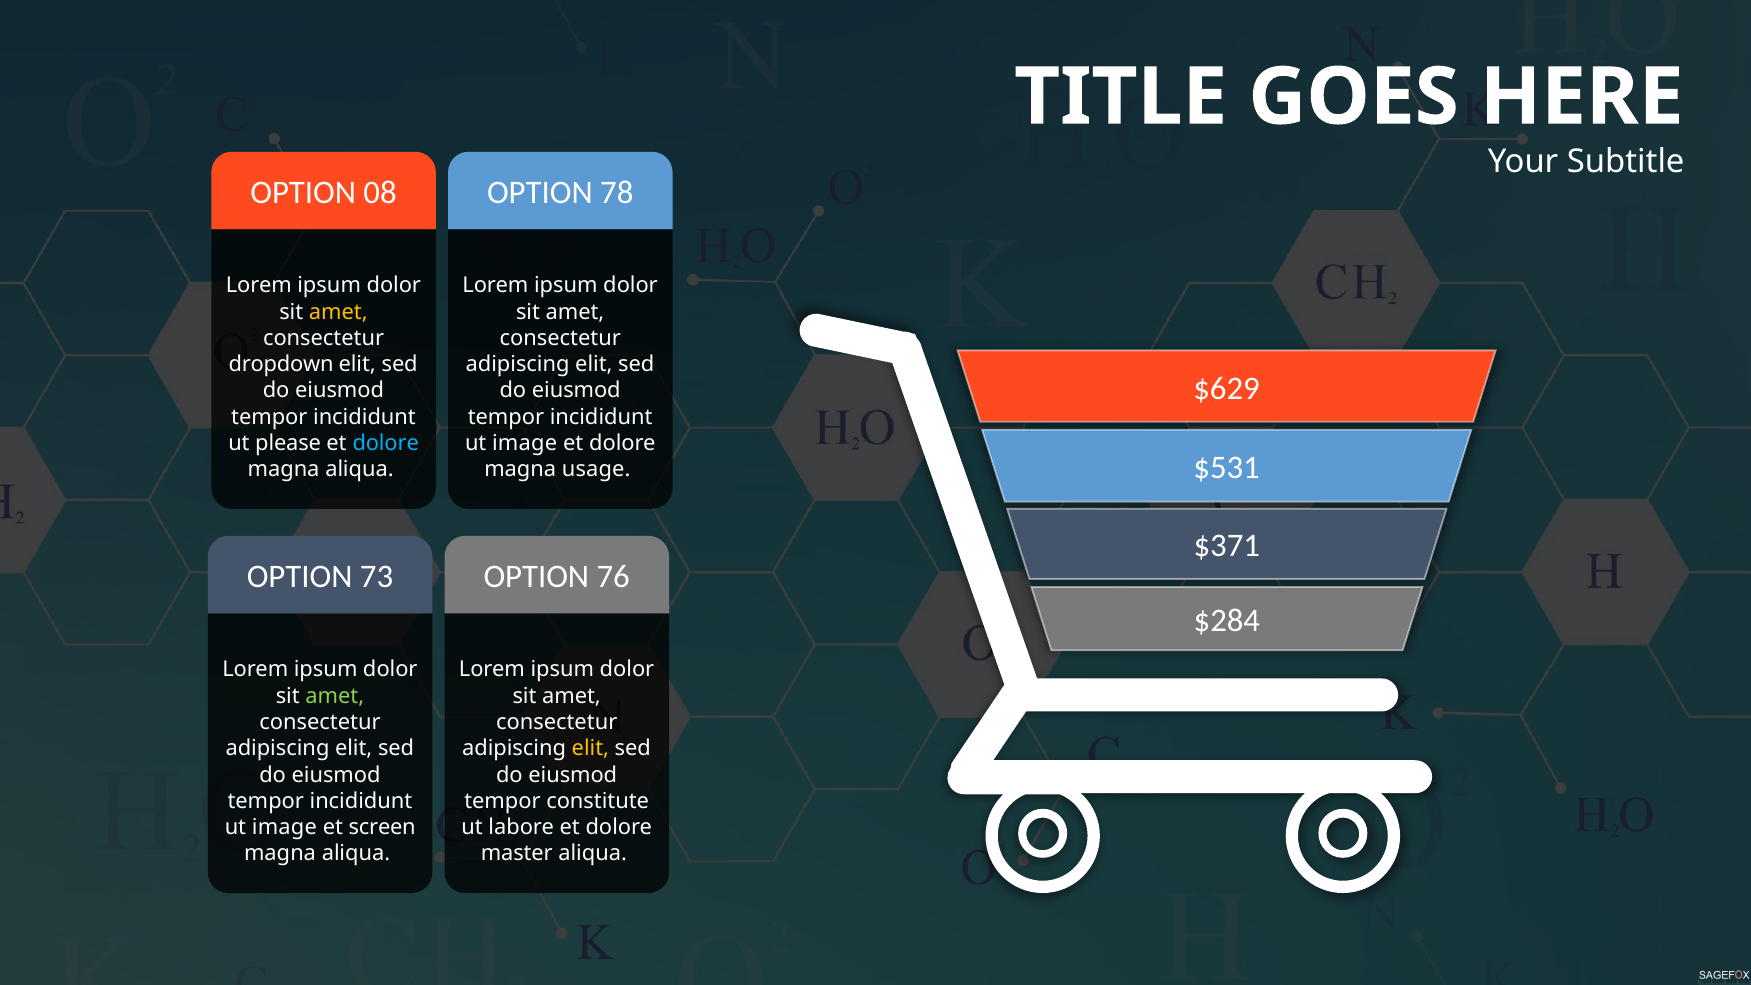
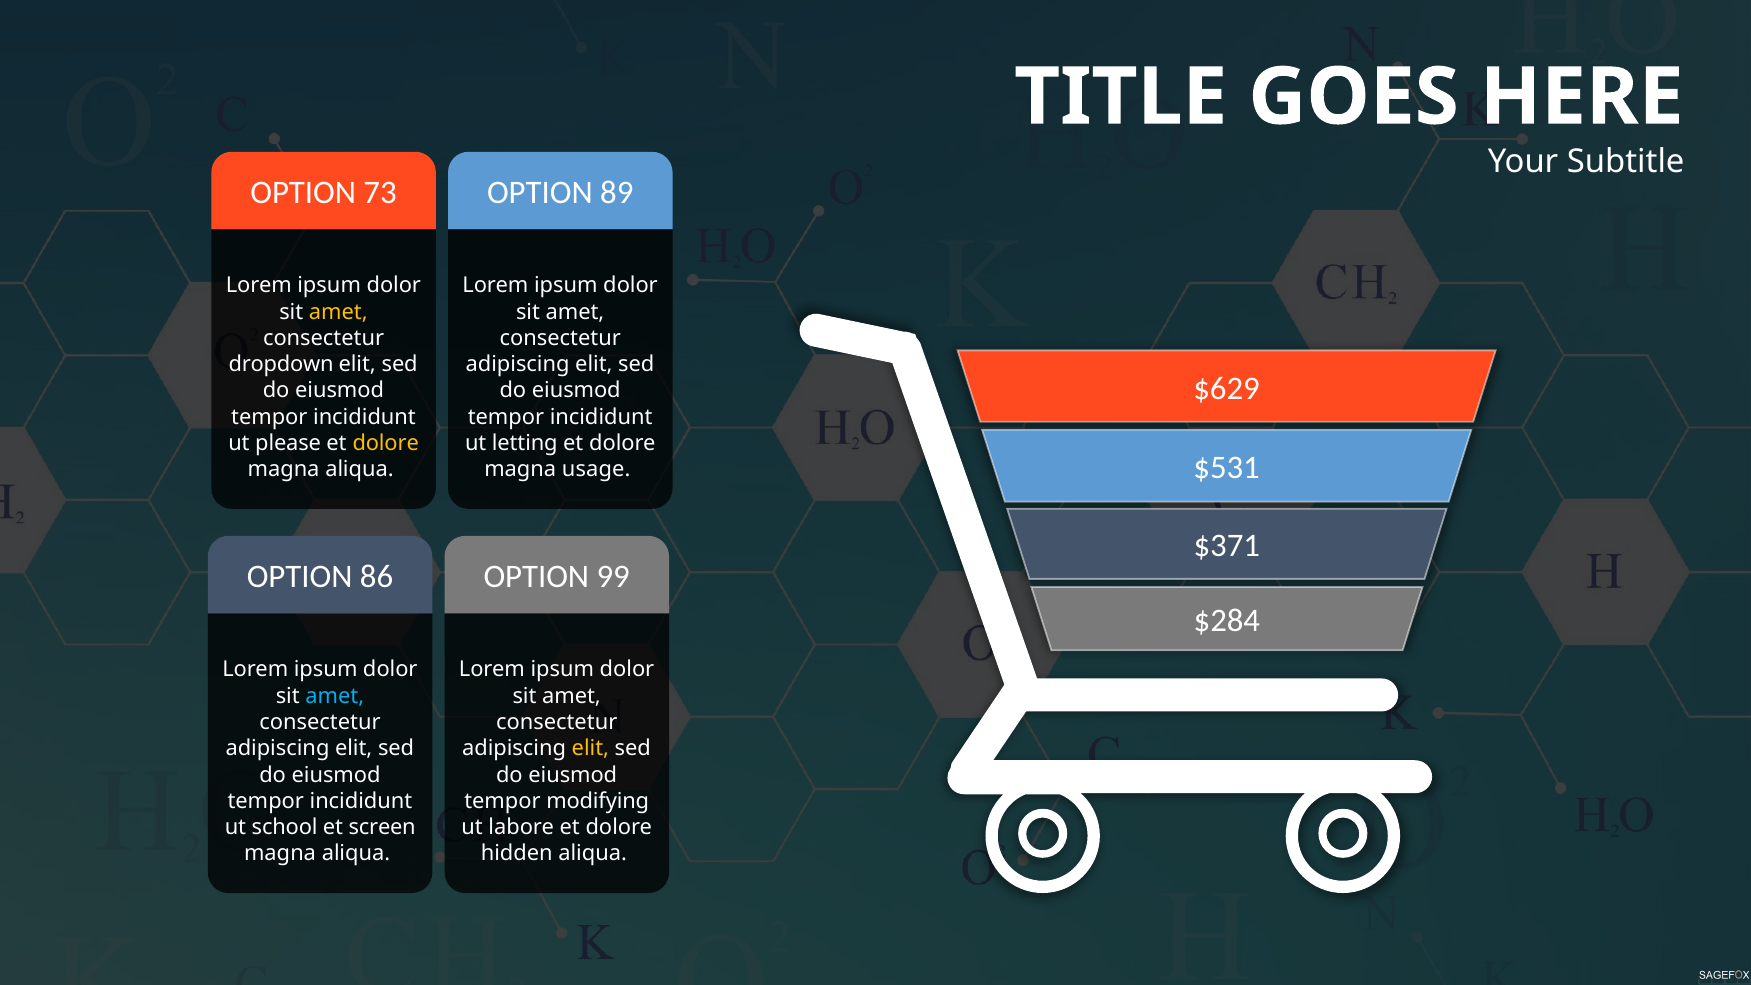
08: 08 -> 73
78: 78 -> 89
dolore at (386, 443) colour: light blue -> yellow
image at (525, 443): image -> letting
73: 73 -> 86
76: 76 -> 99
amet at (335, 696) colour: light green -> light blue
constitute: constitute -> modifying
image at (284, 827): image -> school
master: master -> hidden
